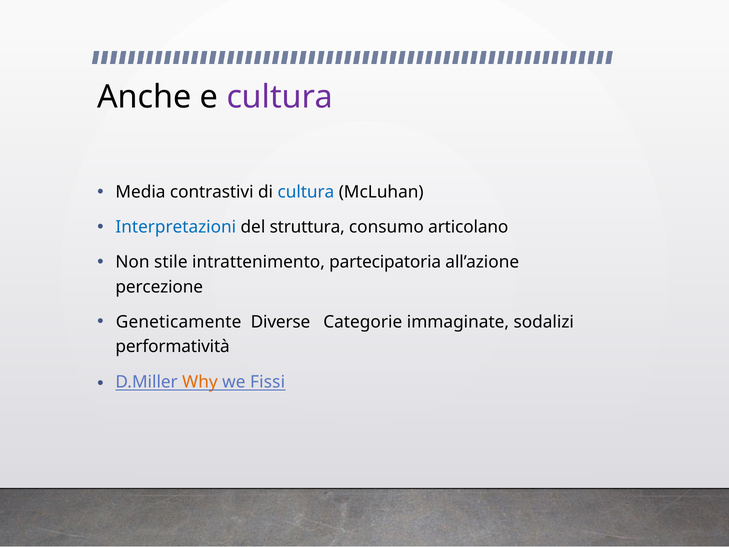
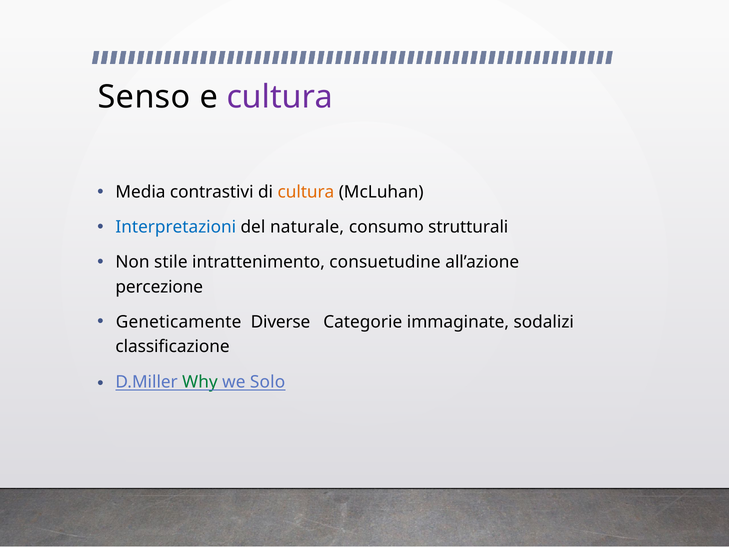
Anche: Anche -> Senso
cultura at (306, 192) colour: blue -> orange
struttura: struttura -> naturale
articolano: articolano -> strutturali
partecipatoria: partecipatoria -> consuetudine
performatività: performatività -> classificazione
Why colour: orange -> green
Fissi: Fissi -> Solo
